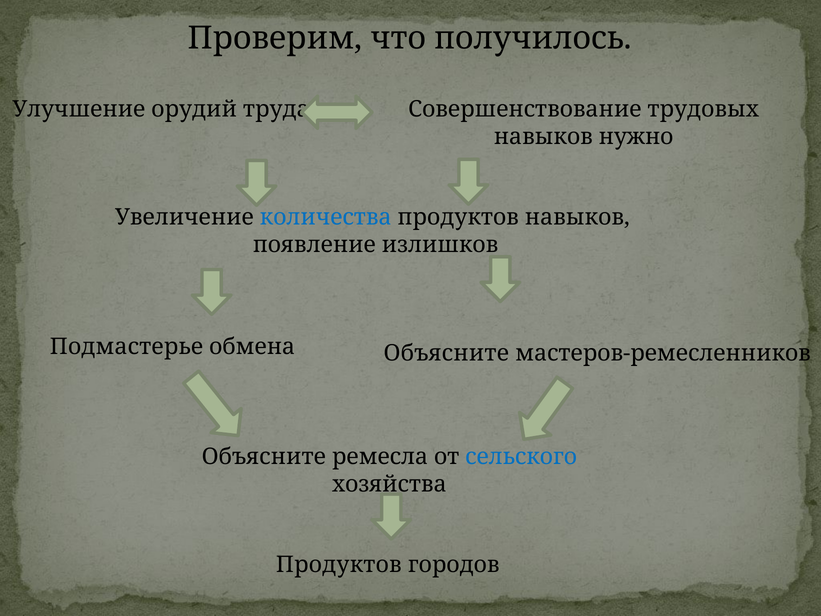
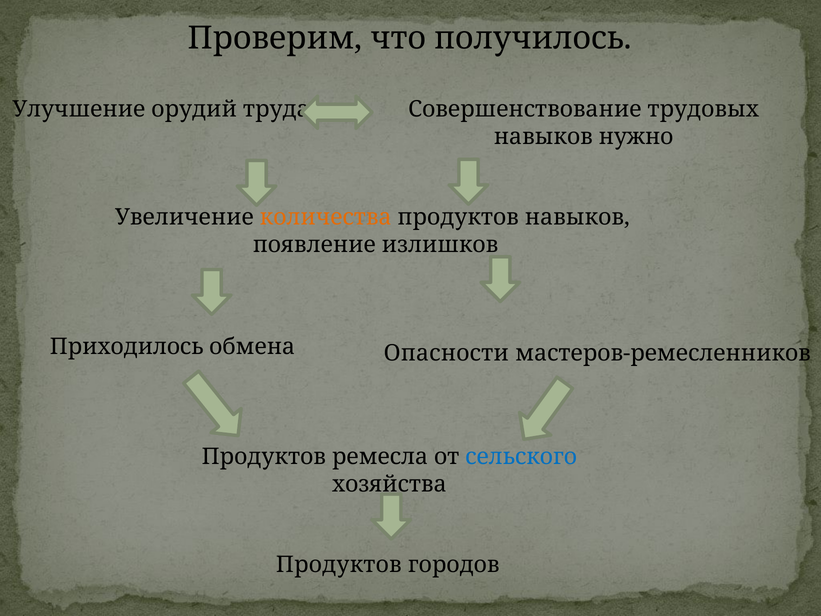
количества colour: blue -> orange
Подмастерье: Подмастерье -> Приходилось
обмена Объясните: Объясните -> Опасности
Объясните at (264, 456): Объясните -> Продуктов
